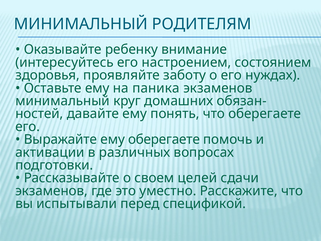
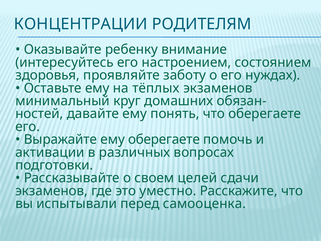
МИНИМАЛЬНЫЙ at (81, 24): МИНИМАЛЬНЫЙ -> КОНЦЕНТРАЦИИ
паника: паника -> тёплых
спецификой: спецификой -> самооценка
